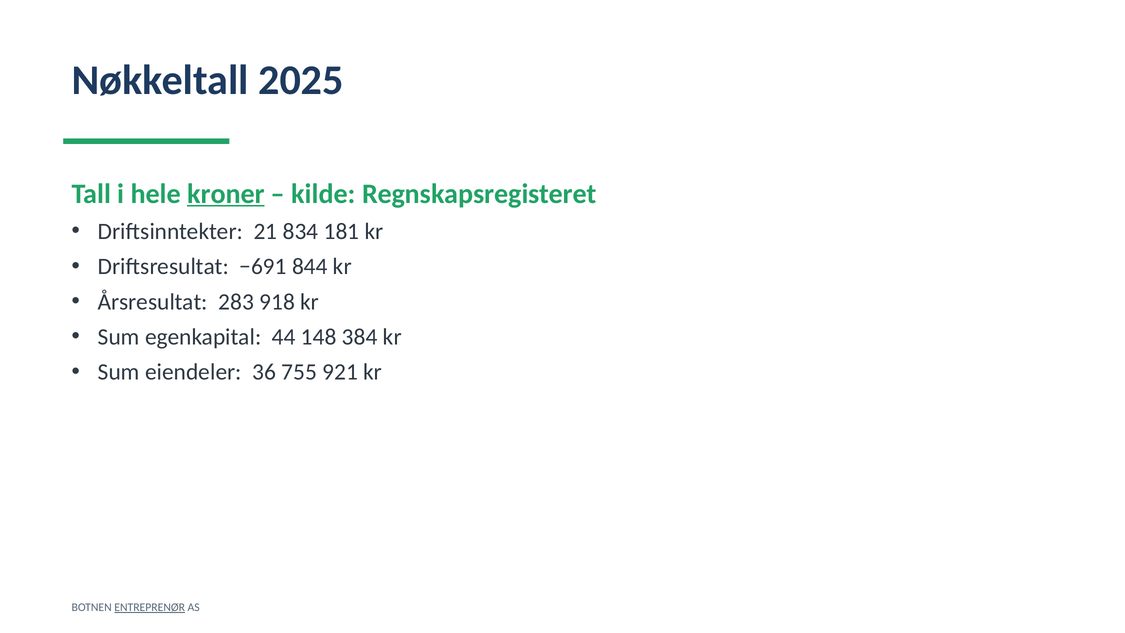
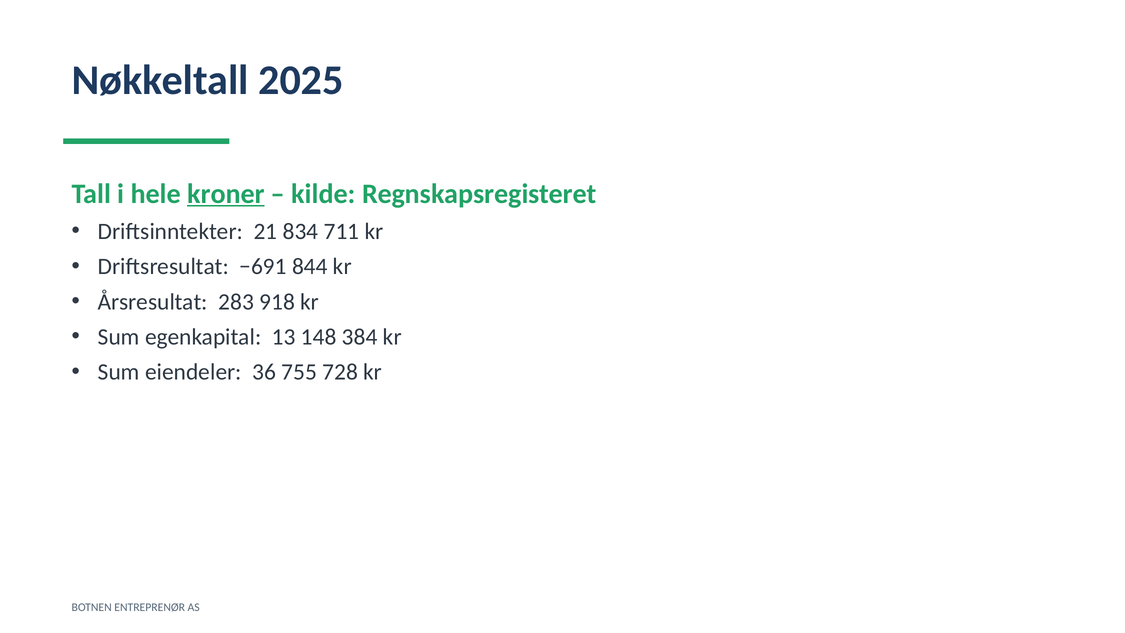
181: 181 -> 711
44: 44 -> 13
921: 921 -> 728
ENTREPRENØR underline: present -> none
